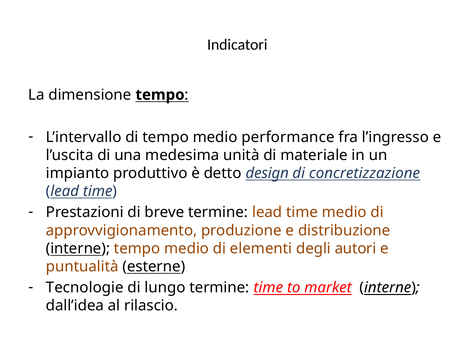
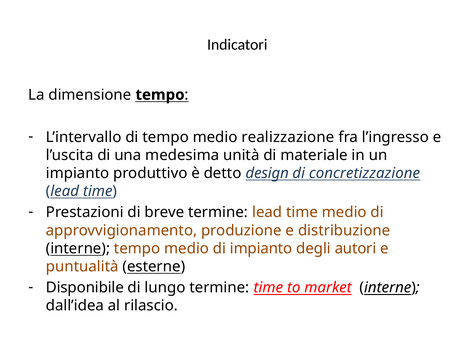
performance: performance -> realizzazione
di elementi: elementi -> impianto
Tecnologie: Tecnologie -> Disponibile
